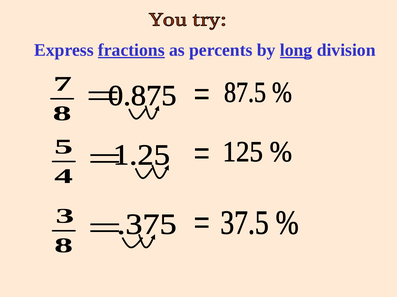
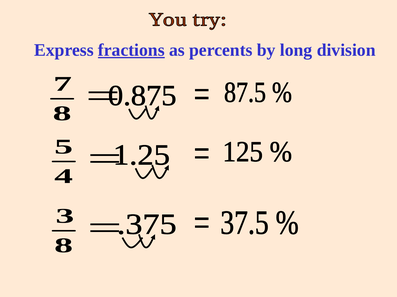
long underline: present -> none
